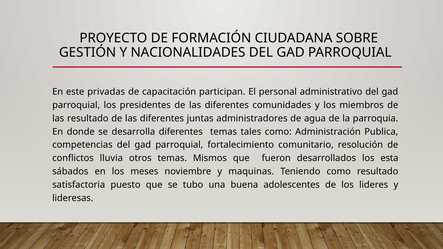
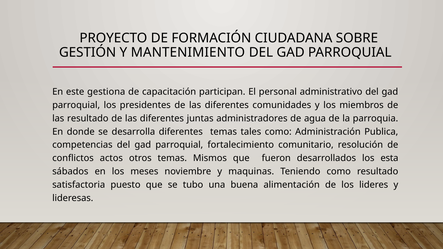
NACIONALIDADES: NACIONALIDADES -> MANTENIMIENTO
privadas: privadas -> gestiona
lluvia: lluvia -> actos
adolescentes: adolescentes -> alimentación
